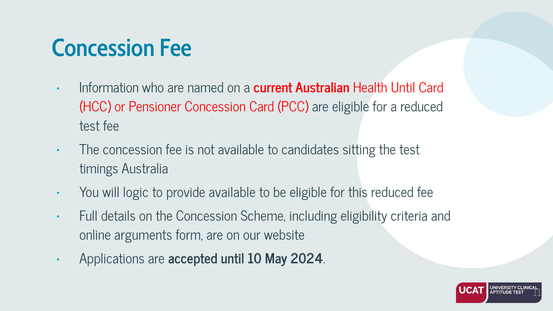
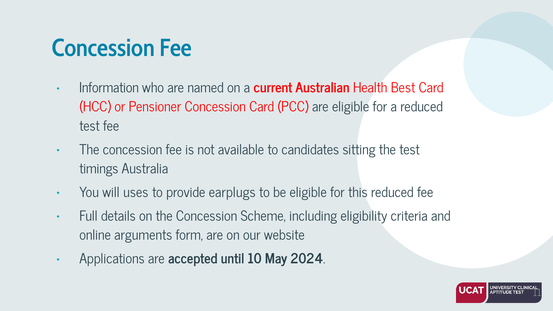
Health Until: Until -> Best
logic: logic -> uses
provide available: available -> earplugs
